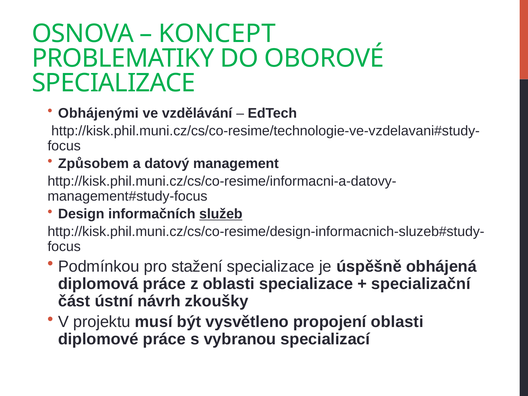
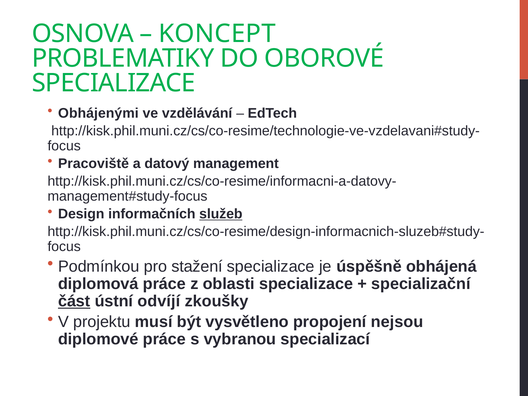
Způsobem: Způsobem -> Pracoviště
část underline: none -> present
návrh: návrh -> odvíjí
propojení oblasti: oblasti -> nejsou
